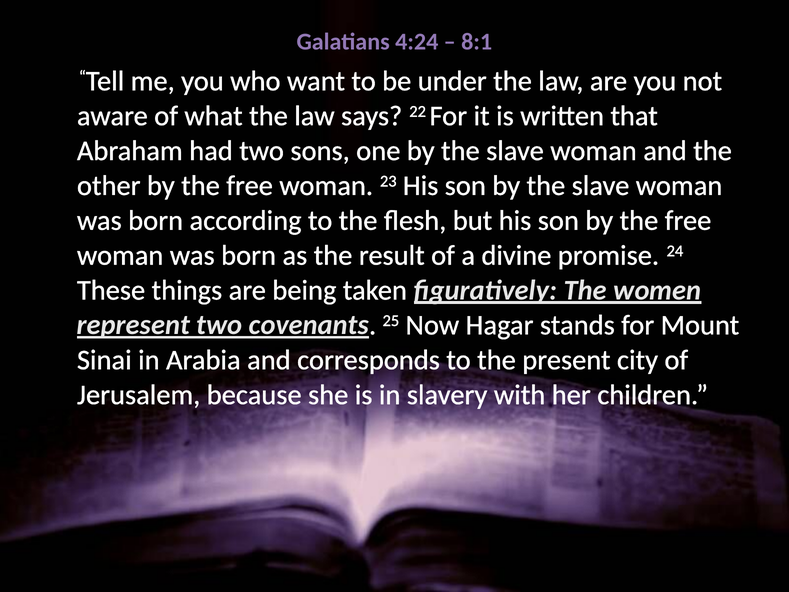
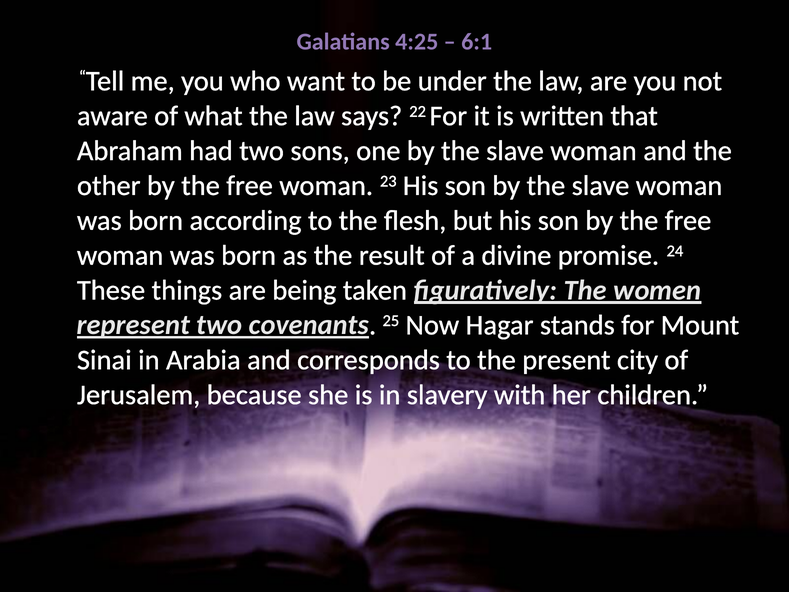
4:24: 4:24 -> 4:25
8:1: 8:1 -> 6:1
